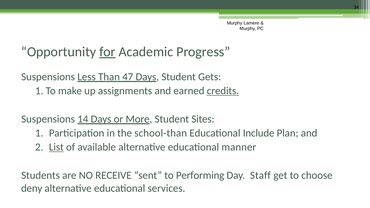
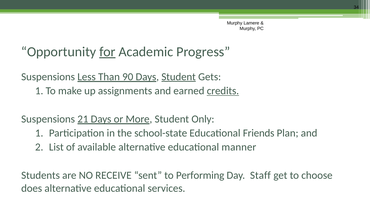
47: 47 -> 90
Student at (179, 77) underline: none -> present
14: 14 -> 21
Sites: Sites -> Only
school-than: school-than -> school-state
Include: Include -> Friends
List underline: present -> none
deny: deny -> does
